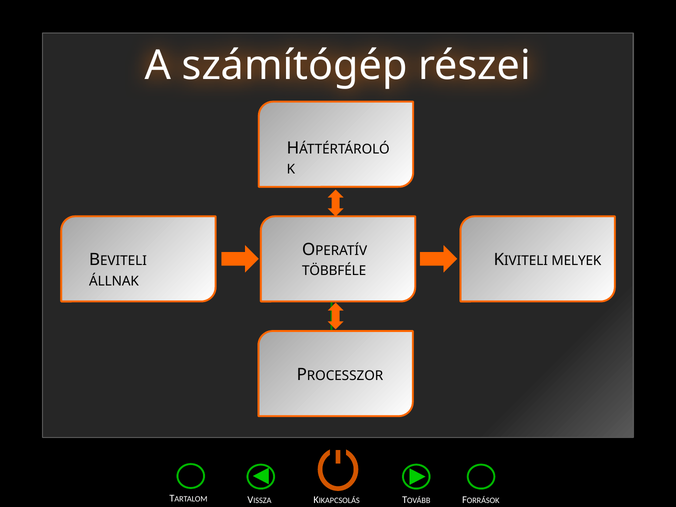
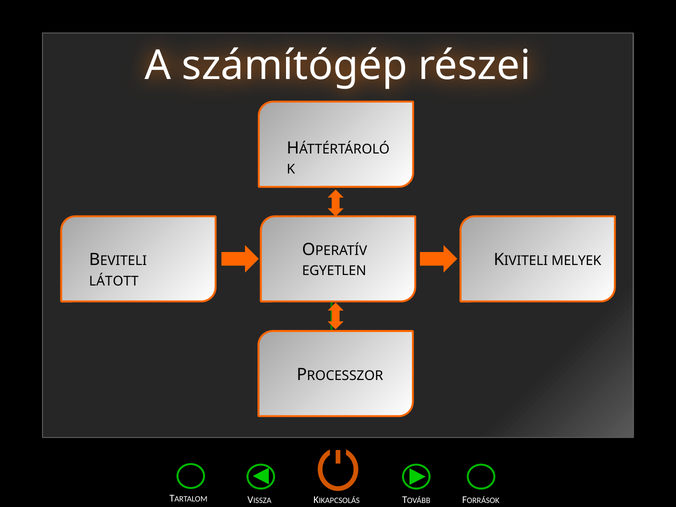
TÖBBFÉLE: TÖBBFÉLE -> EGYETLEN
ÁLLNAK: ÁLLNAK -> LÁTOTT
